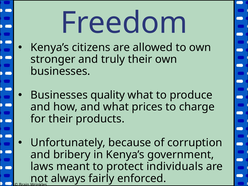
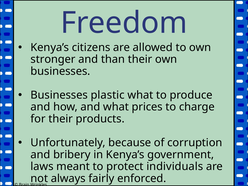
truly: truly -> than
quality: quality -> plastic
